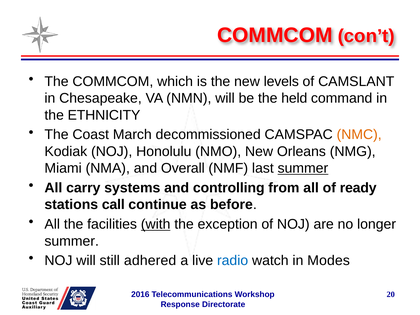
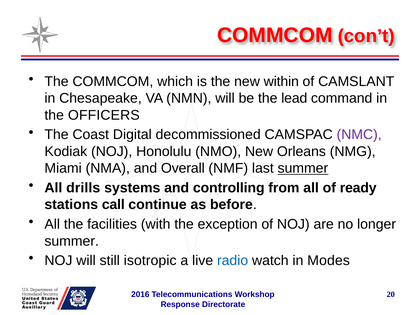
levels: levels -> within
held: held -> lead
ETHNICITY: ETHNICITY -> OFFICERS
March: March -> Digital
NMC colour: orange -> purple
carry: carry -> drills
with underline: present -> none
adhered: adhered -> isotropic
